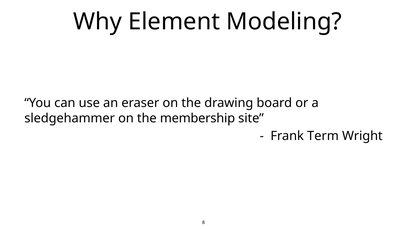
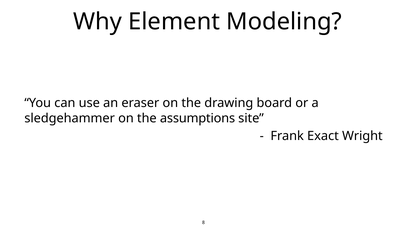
membership: membership -> assumptions
Term: Term -> Exact
